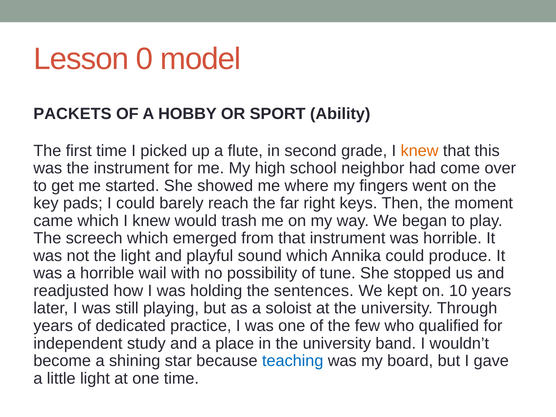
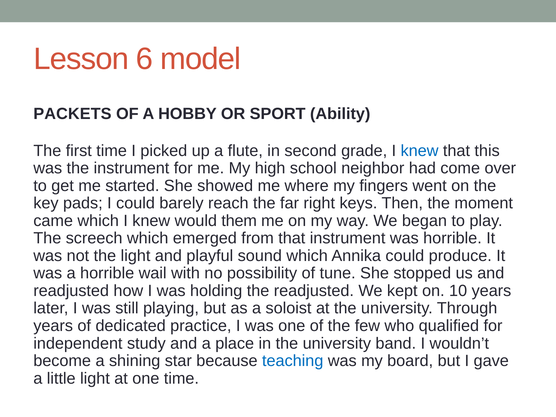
0: 0 -> 6
knew at (420, 151) colour: orange -> blue
trash: trash -> them
the sentences: sentences -> readjusted
